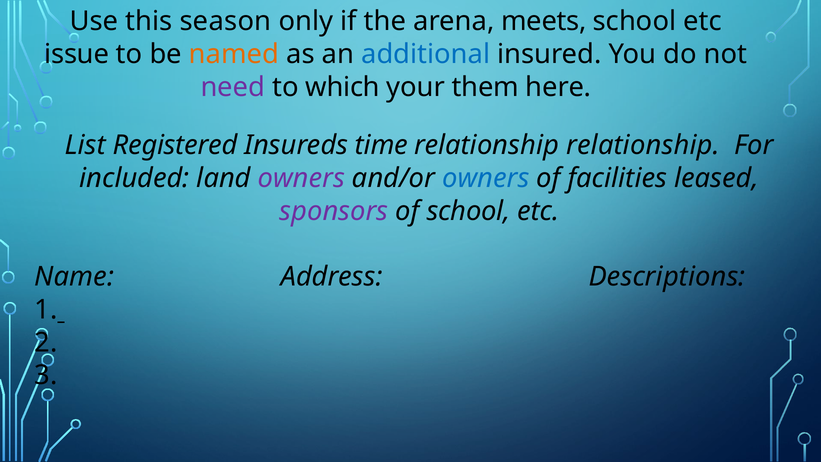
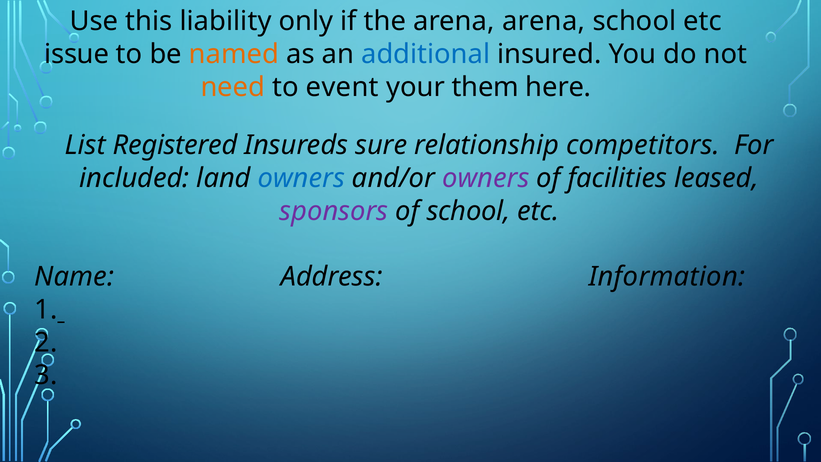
season: season -> liability
arena meets: meets -> arena
need colour: purple -> orange
which: which -> event
time: time -> sure
relationship relationship: relationship -> competitors
owners at (301, 178) colour: purple -> blue
owners at (486, 178) colour: blue -> purple
Descriptions: Descriptions -> Information
